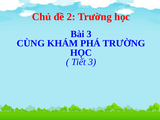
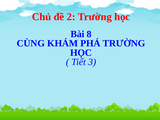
Bài 3: 3 -> 8
